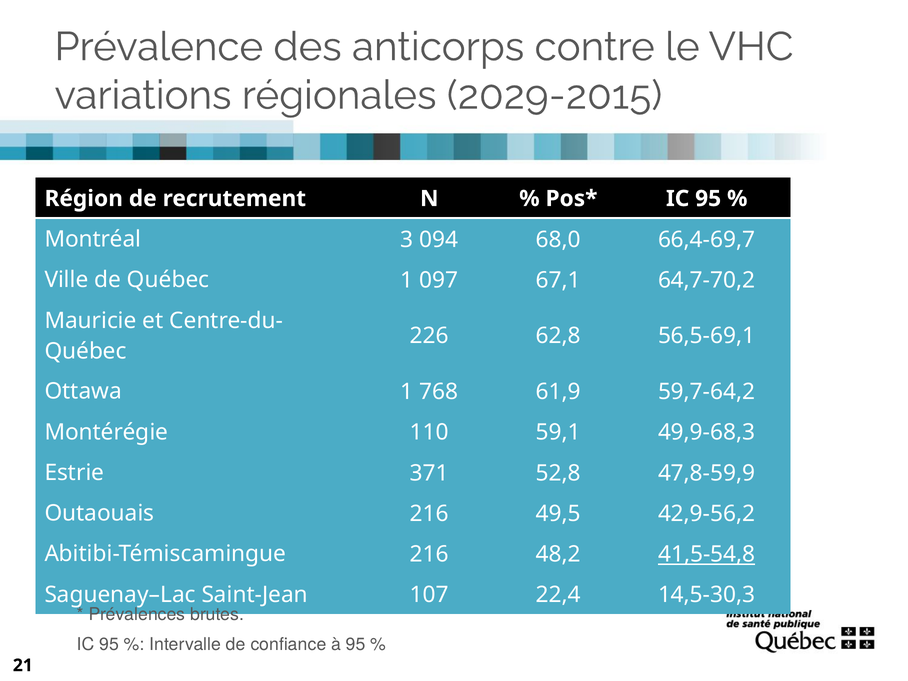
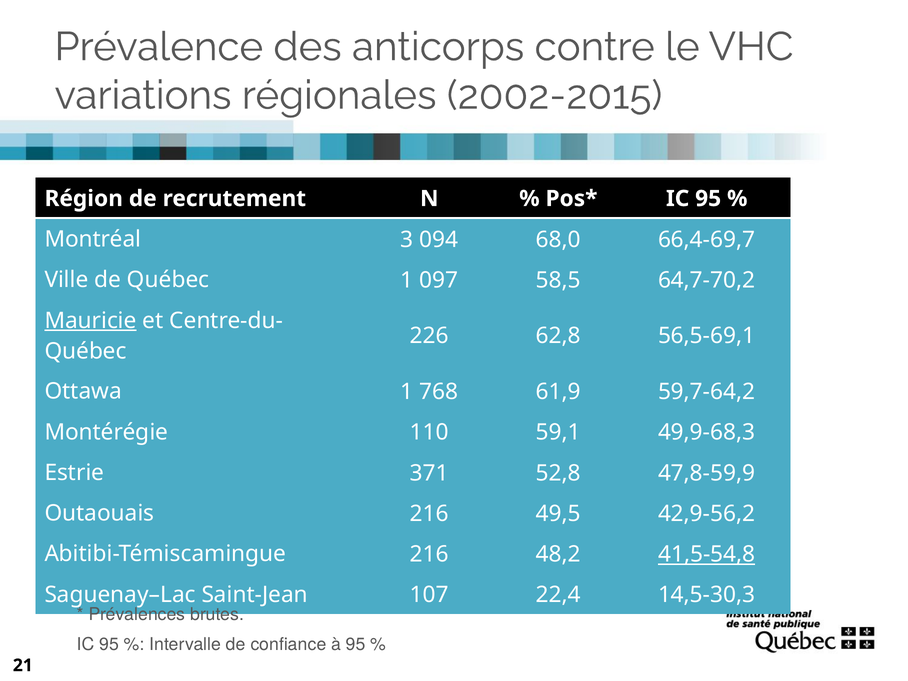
2029-2015: 2029-2015 -> 2002-2015
67,1: 67,1 -> 58,5
Mauricie underline: none -> present
